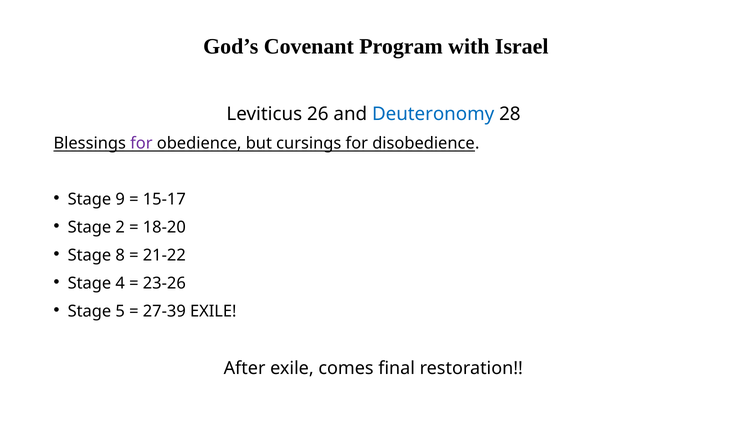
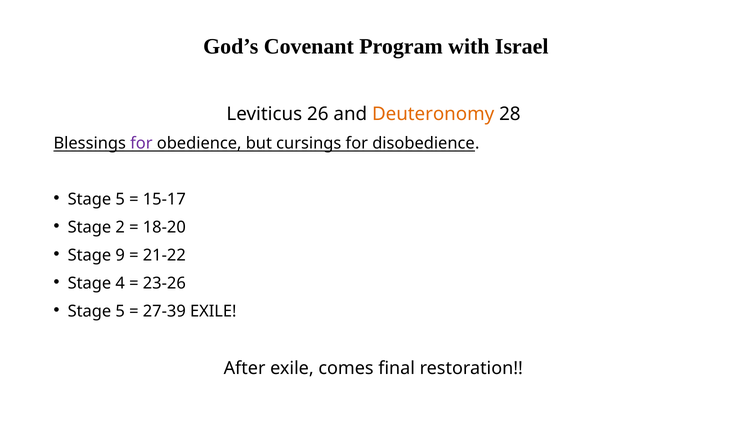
Deuteronomy colour: blue -> orange
9 at (120, 199): 9 -> 5
8: 8 -> 9
